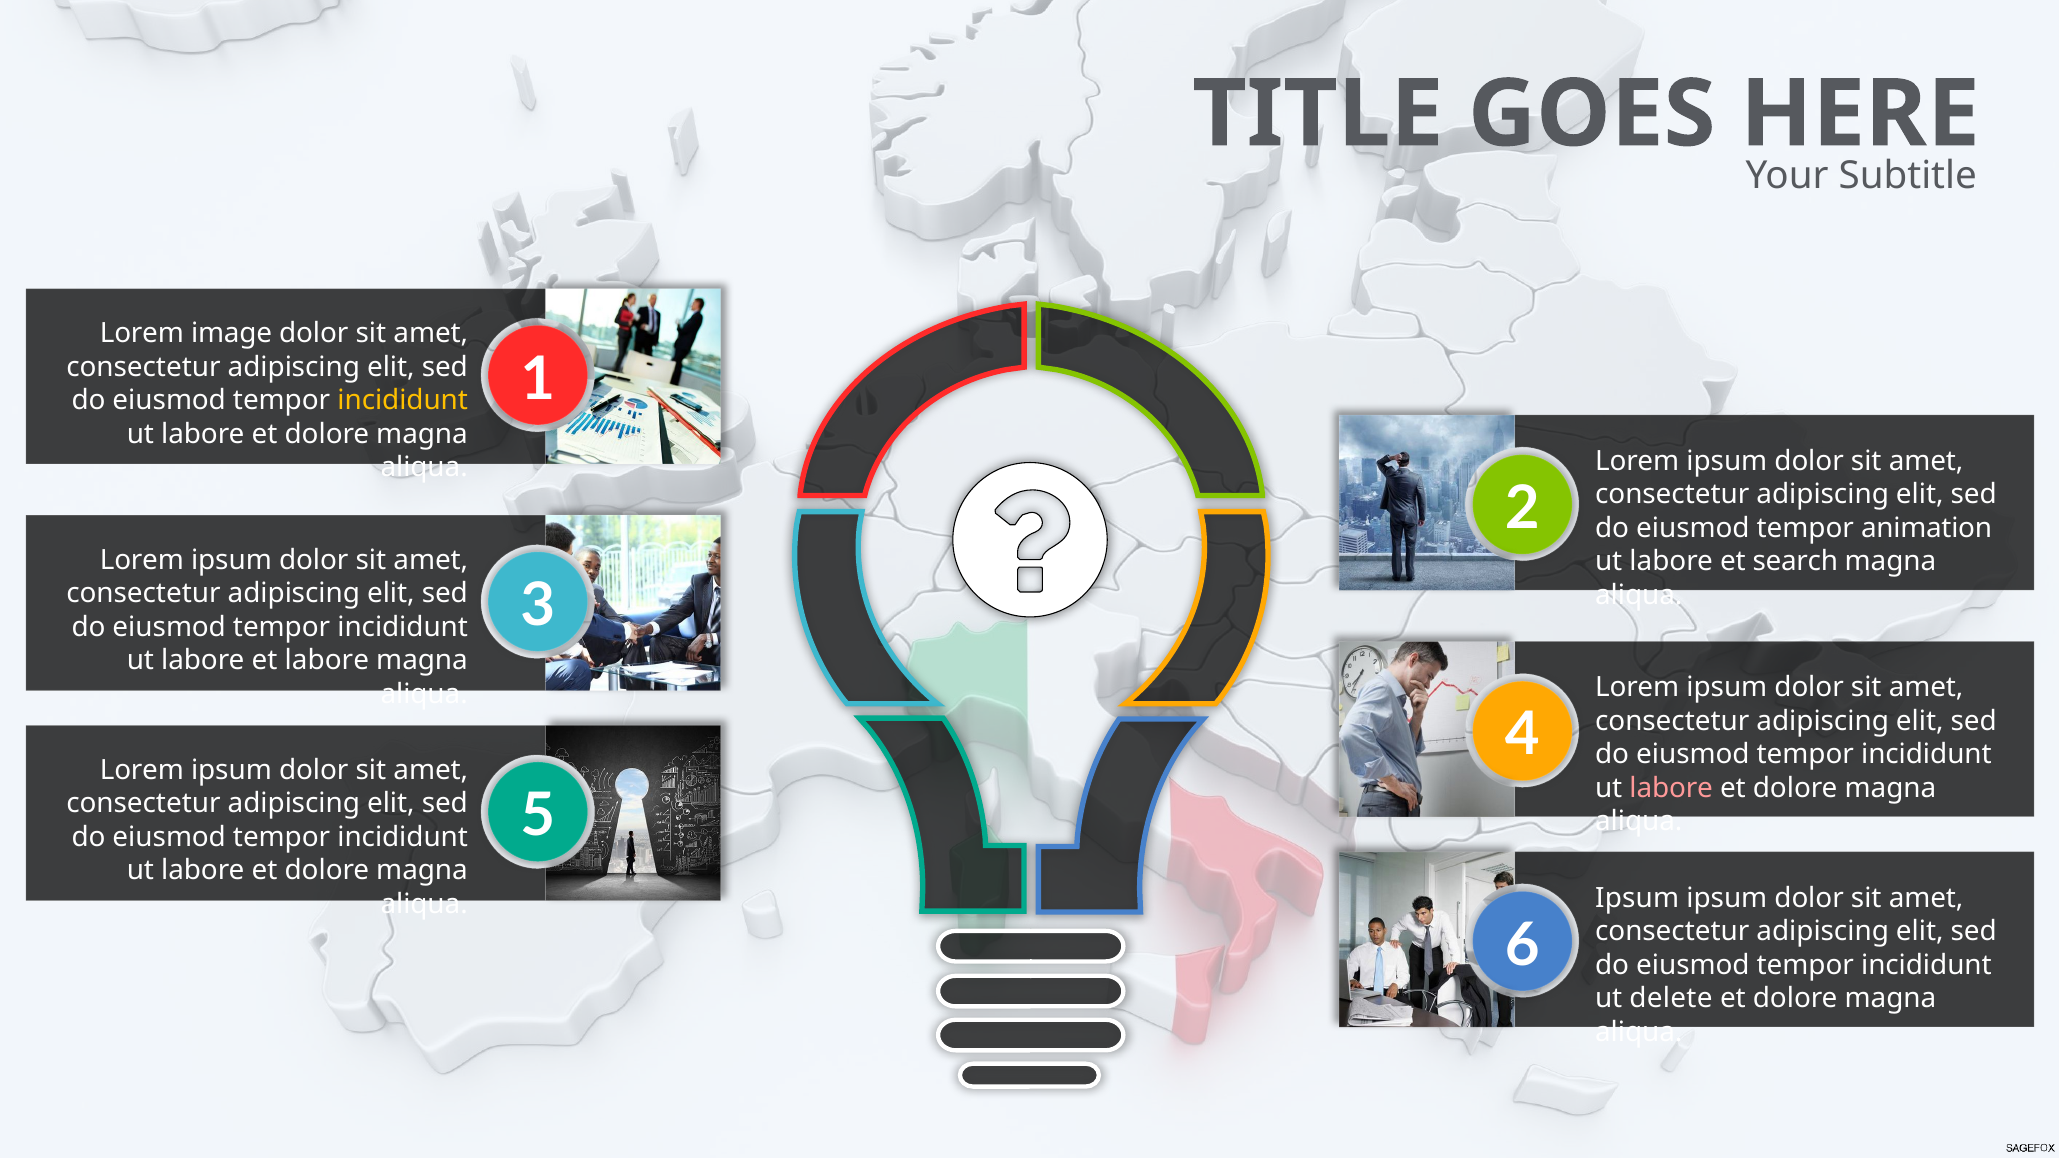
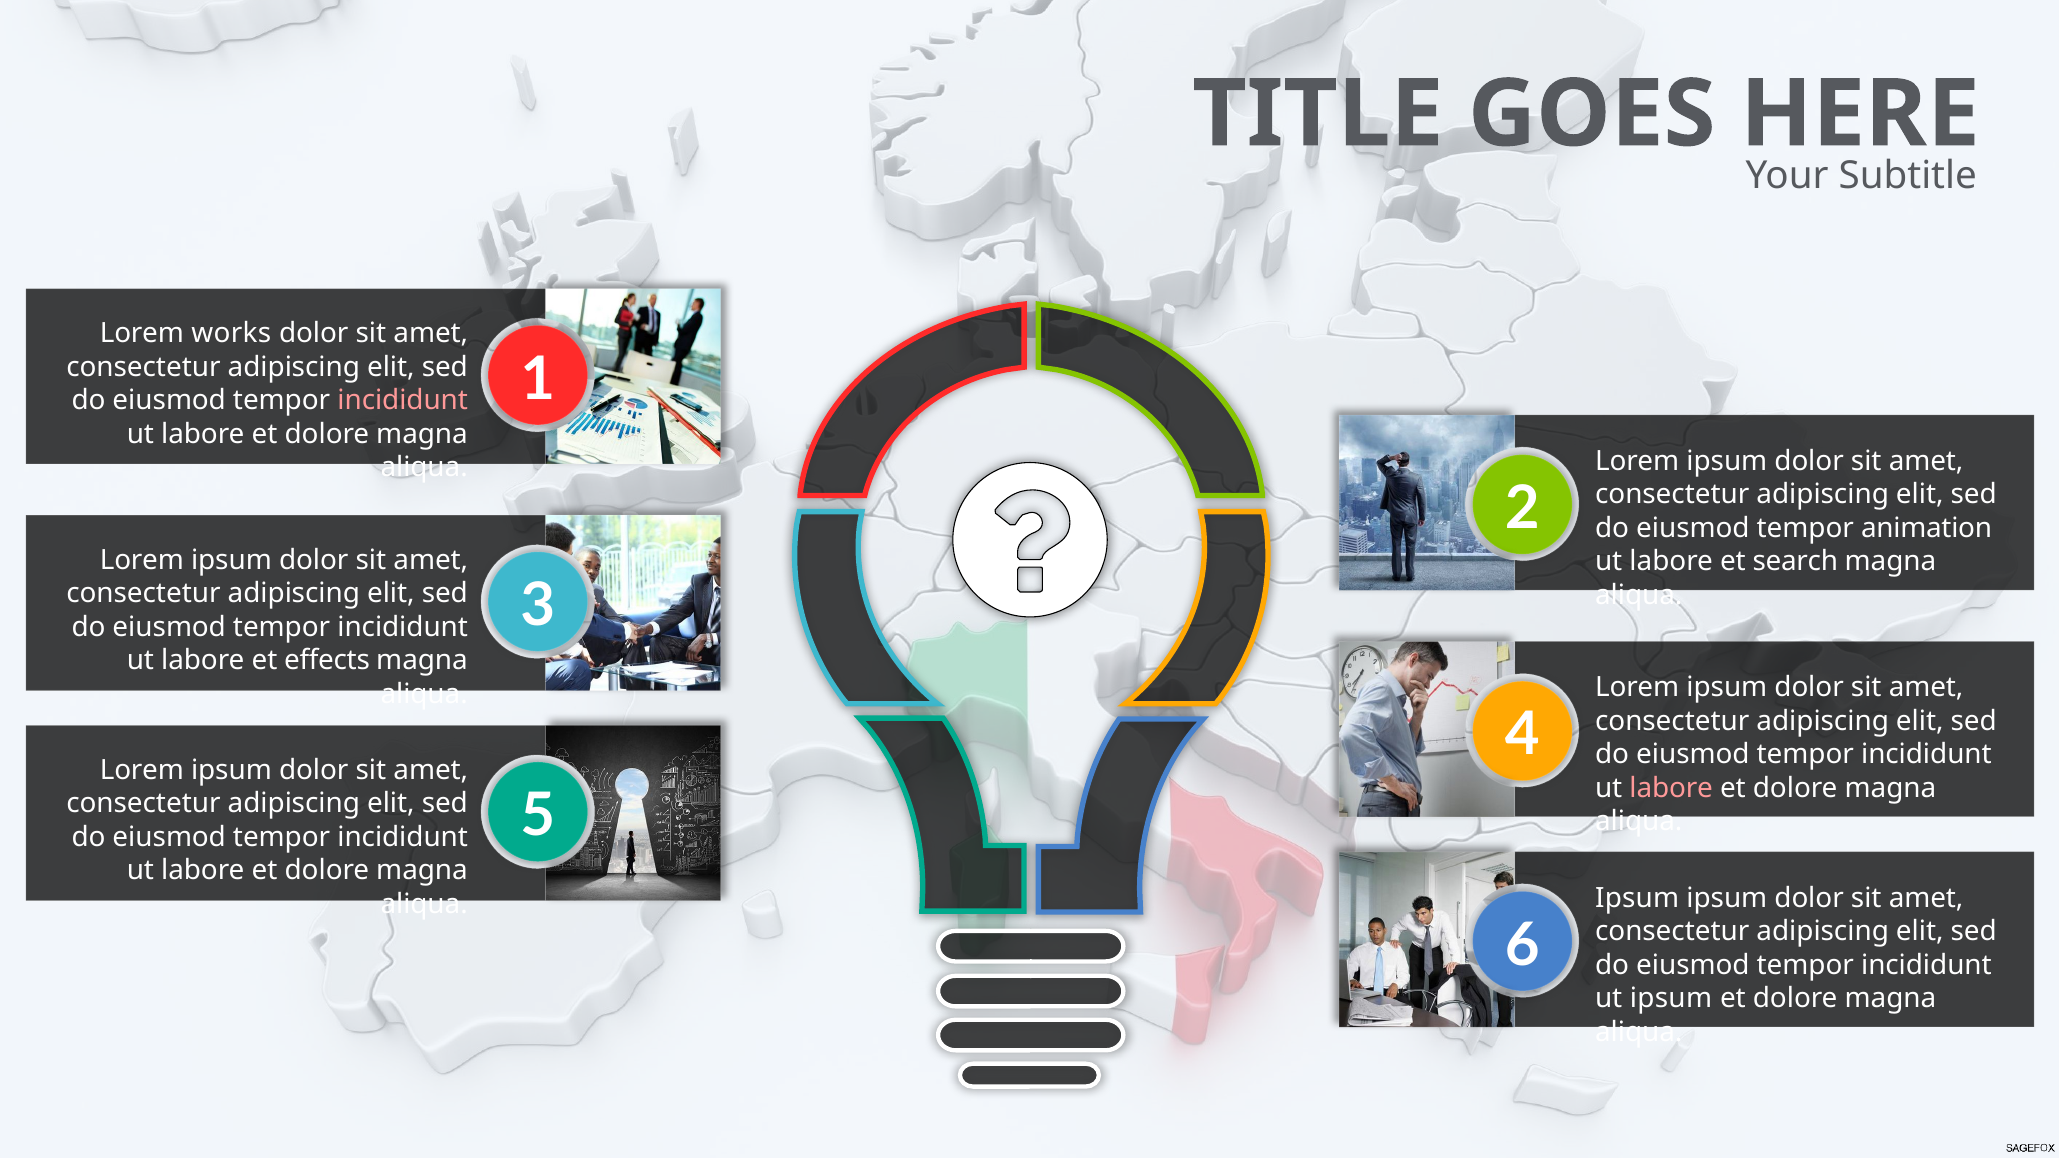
image: image -> works
incididunt at (403, 401) colour: yellow -> pink
et labore: labore -> effects
ut delete: delete -> ipsum
